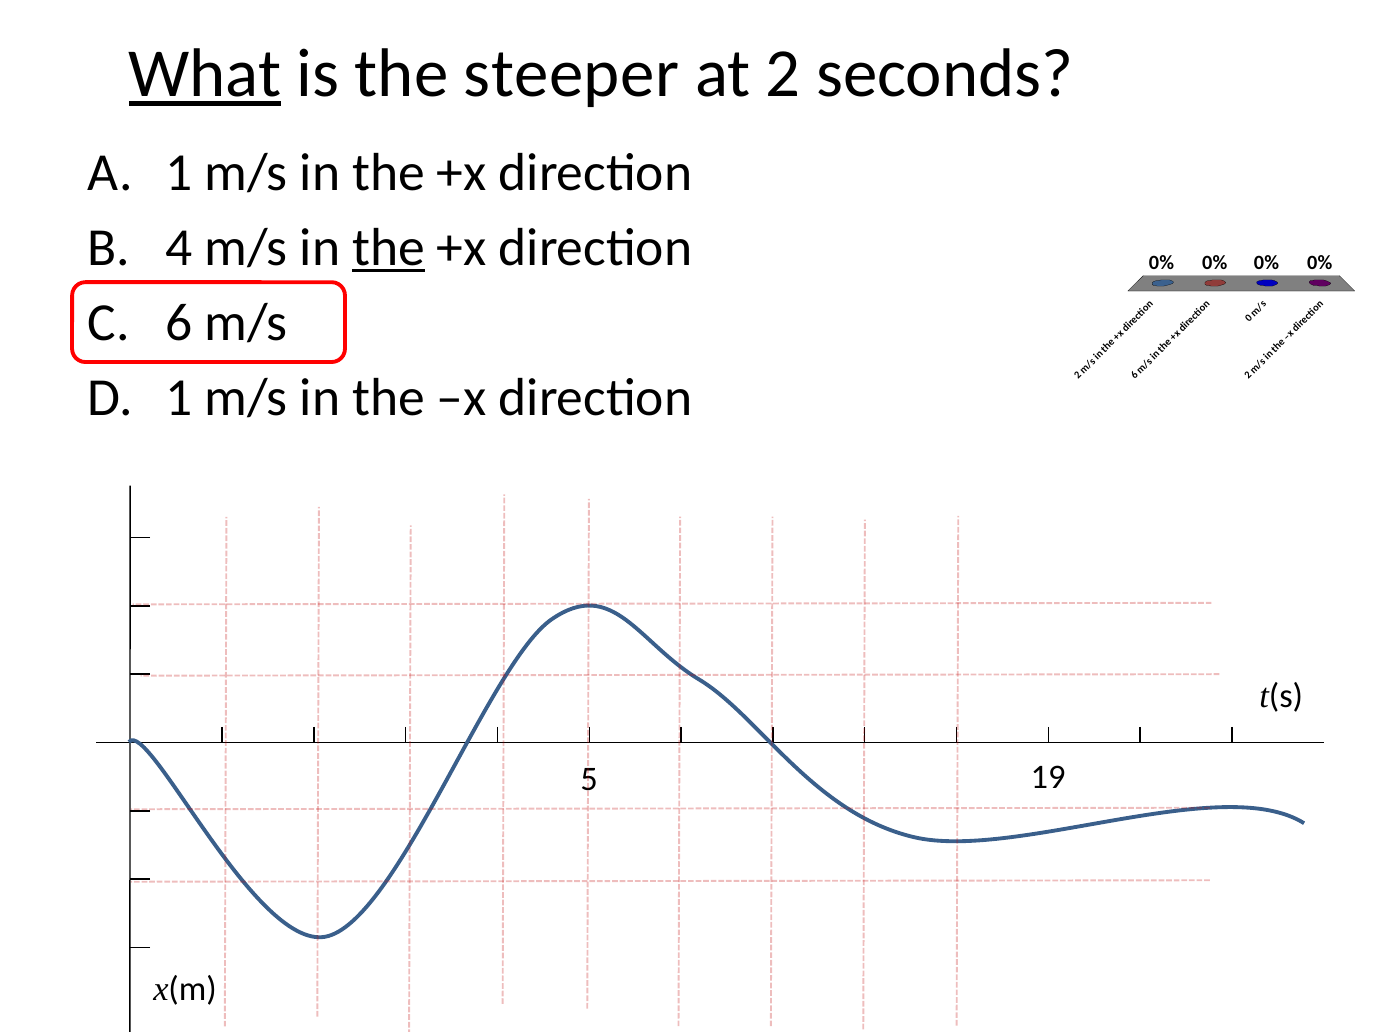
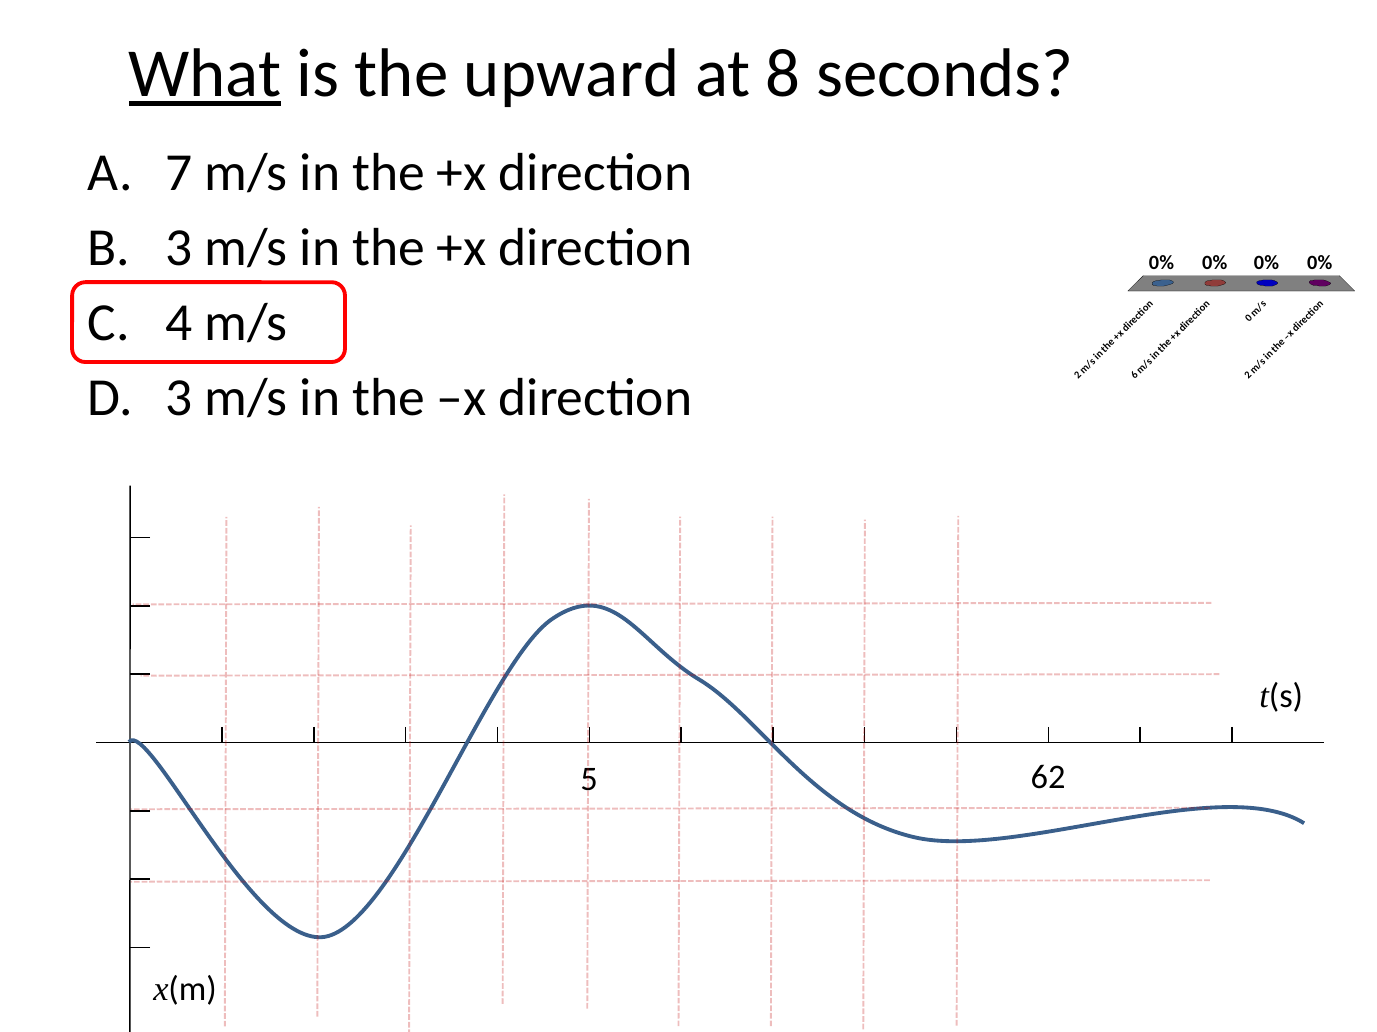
steeper: steeper -> upward
at 2: 2 -> 8
1 at (179, 173): 1 -> 7
4 at (179, 248): 4 -> 3
the at (389, 248) underline: present -> none
6 at (179, 323): 6 -> 4
1 at (179, 398): 1 -> 3
19: 19 -> 62
